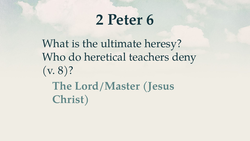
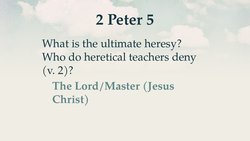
6: 6 -> 5
v 8: 8 -> 2
